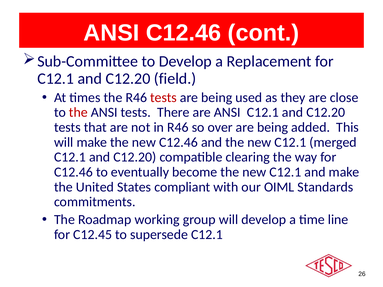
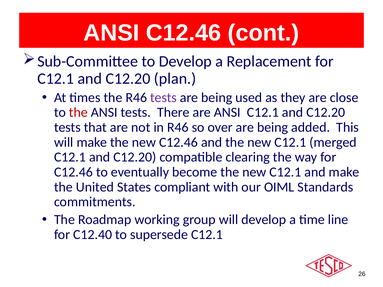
field: field -> plan
tests at (164, 98) colour: red -> purple
C12.45: C12.45 -> C12.40
